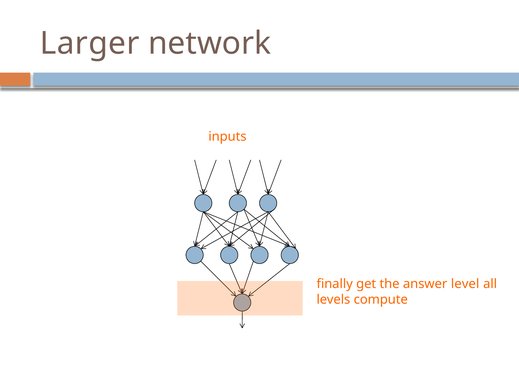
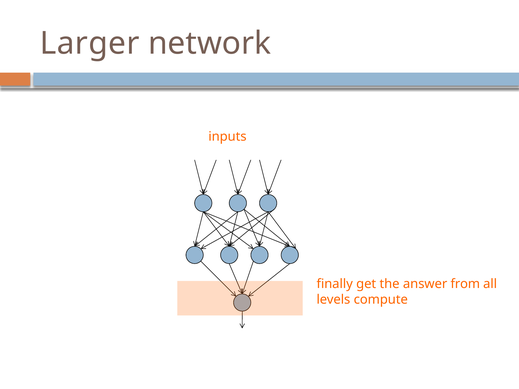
level: level -> from
